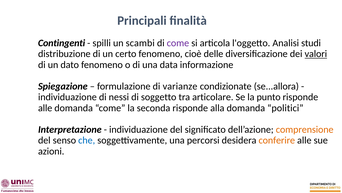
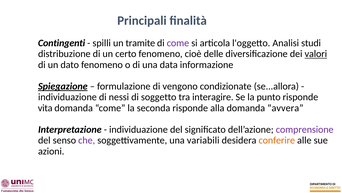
scambi: scambi -> tramite
Spiegazione underline: none -> present
varianze: varianze -> vengono
articolare: articolare -> interagire
alle at (45, 108): alle -> vita
politici: politici -> avvera
comprensione colour: orange -> purple
che colour: blue -> purple
percorsi: percorsi -> variabili
